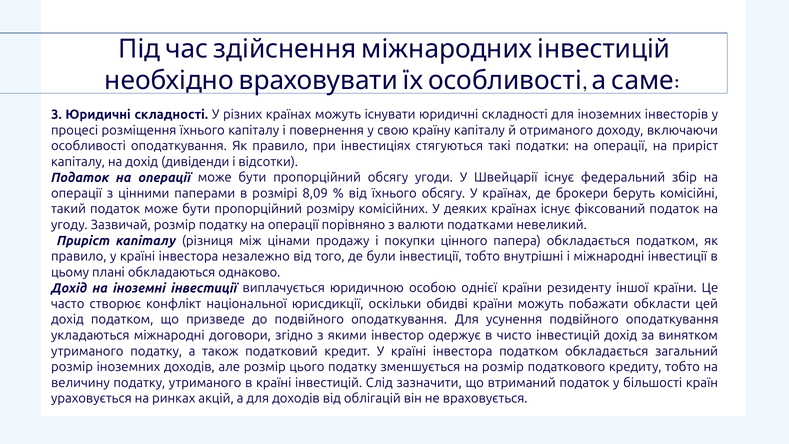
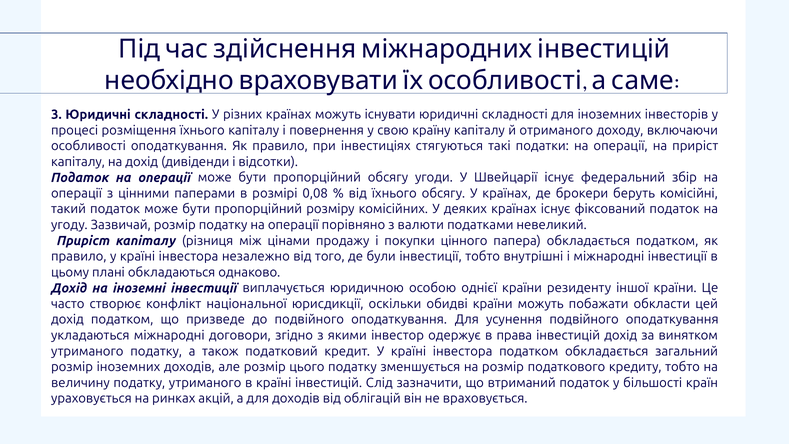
8,09: 8,09 -> 0,08
чисто: чисто -> права
